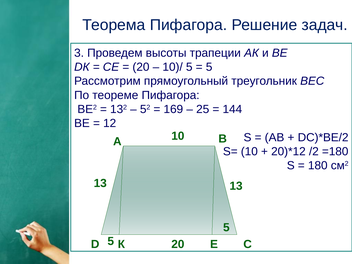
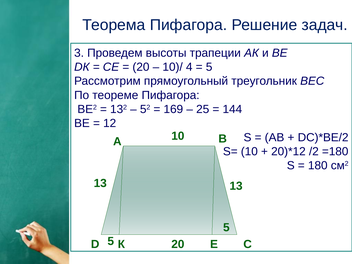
10)/ 5: 5 -> 4
